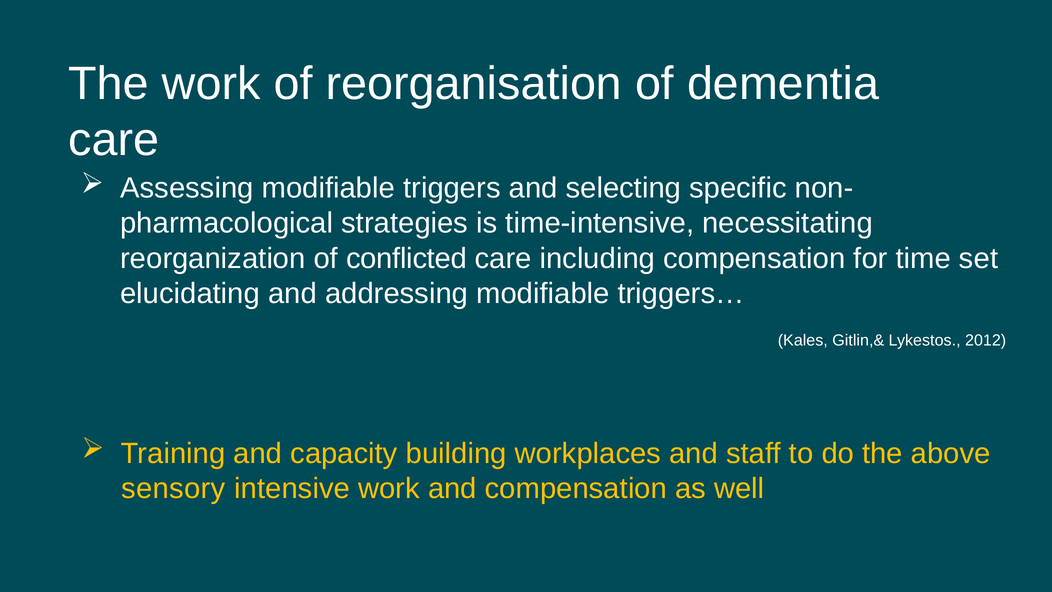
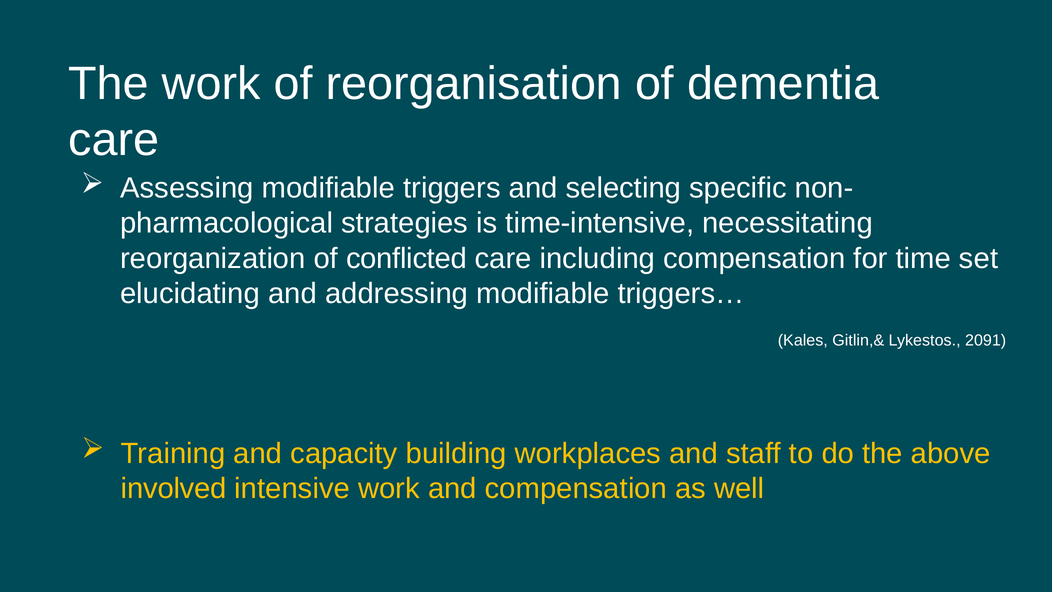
2012: 2012 -> 2091
sensory: sensory -> involved
